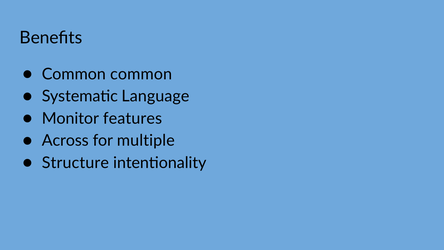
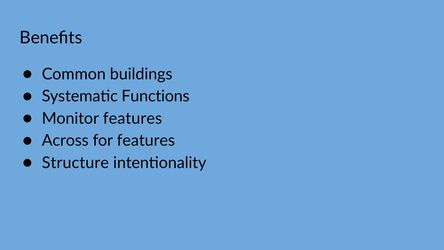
Common common: common -> buildings
Language: Language -> Functions
for multiple: multiple -> features
